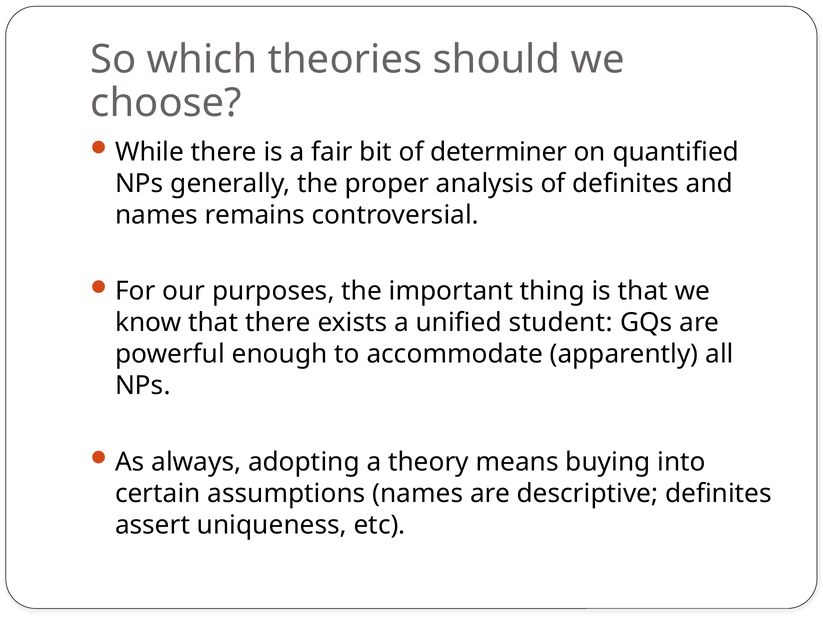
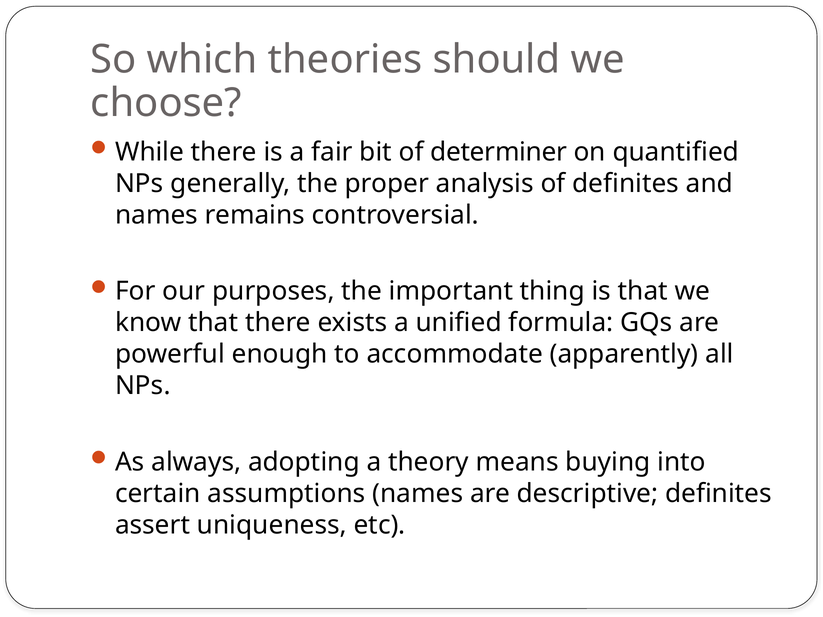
student: student -> formula
